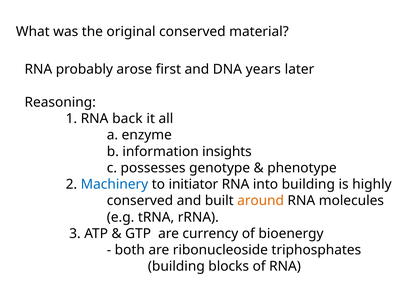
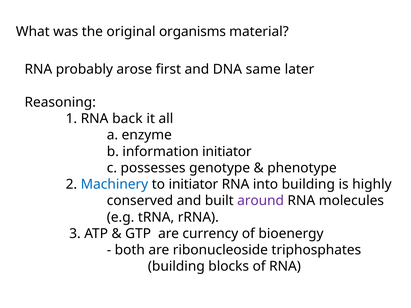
original conserved: conserved -> organisms
years: years -> same
information insights: insights -> initiator
around colour: orange -> purple
